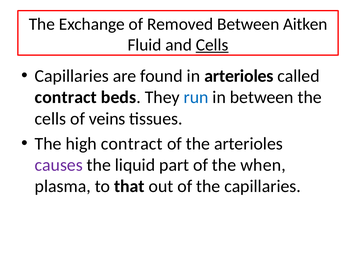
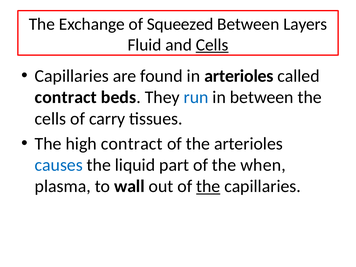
Removed: Removed -> Squeezed
Aitken: Aitken -> Layers
veins: veins -> carry
causes colour: purple -> blue
that: that -> wall
the at (208, 186) underline: none -> present
